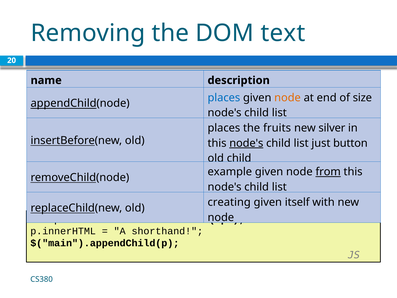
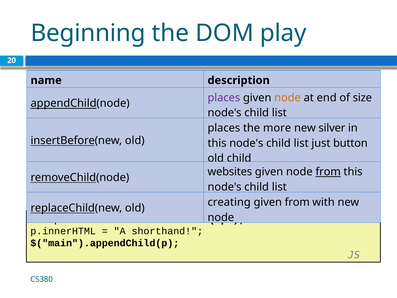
Removing: Removing -> Beginning
text: text -> play
places at (224, 98) colour: blue -> purple
fruits: fruits -> more
node's at (246, 143) underline: present -> none
example: example -> websites
given itself: itself -> from
